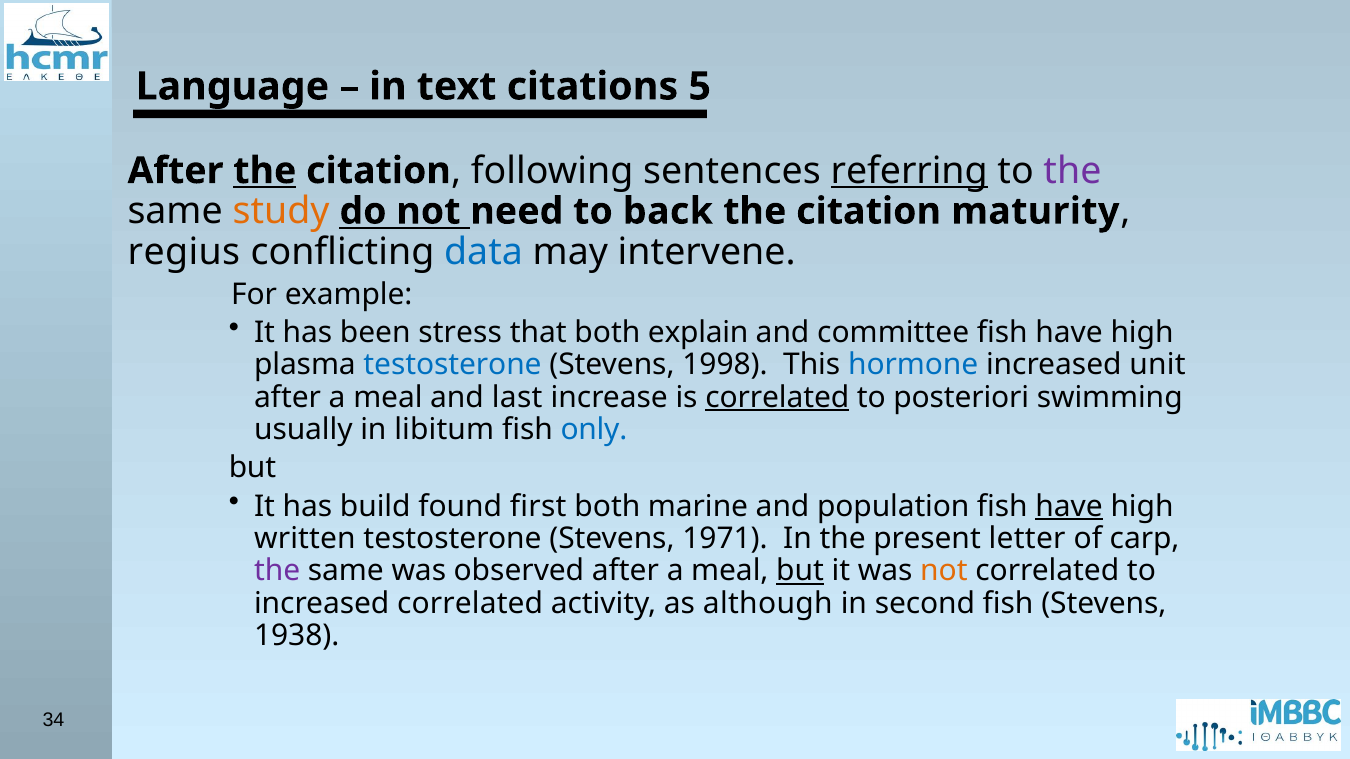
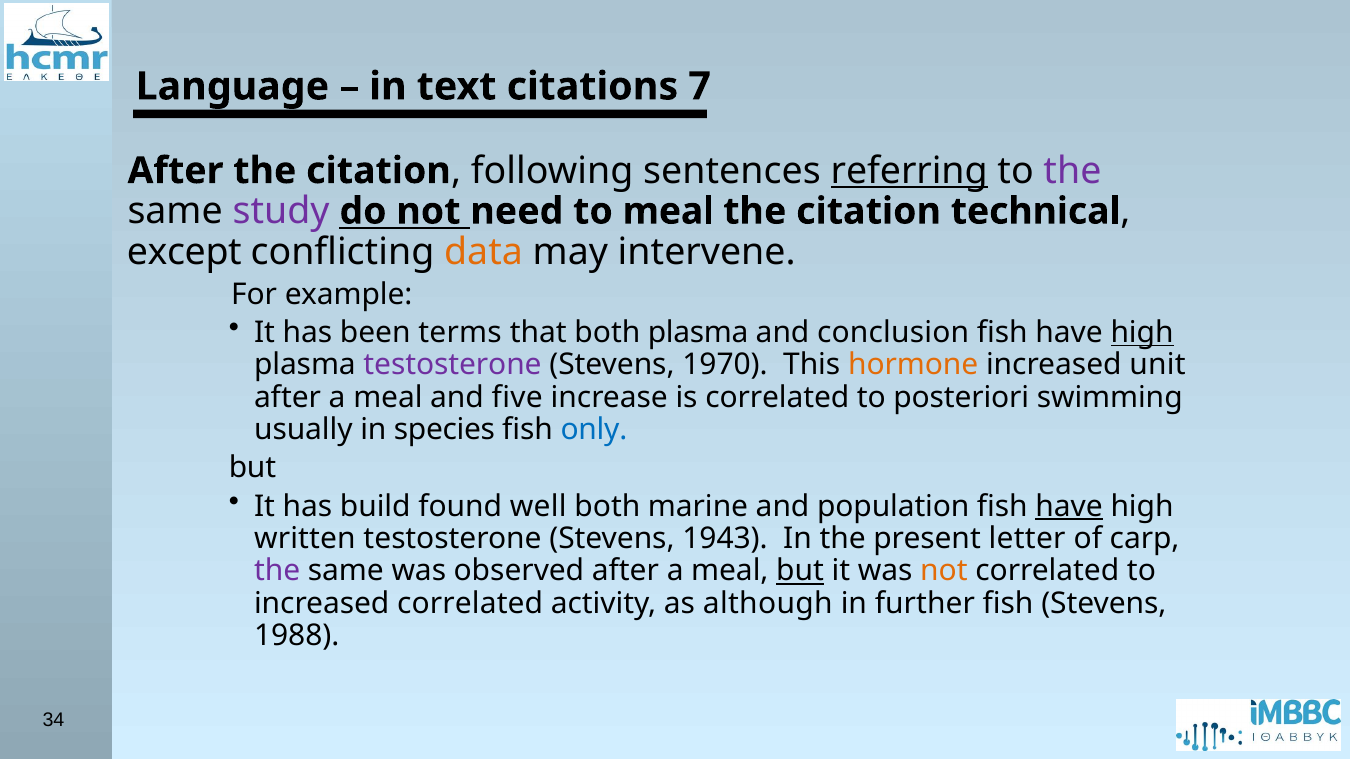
5: 5 -> 7
the at (265, 171) underline: present -> none
study colour: orange -> purple
to back: back -> meal
maturity: maturity -> technical
regius: regius -> except
data colour: blue -> orange
stress: stress -> terms
both explain: explain -> plasma
committee: committee -> conclusion
high at (1142, 333) underline: none -> present
testosterone at (453, 365) colour: blue -> purple
1998: 1998 -> 1970
hormone colour: blue -> orange
last: last -> five
correlated at (777, 397) underline: present -> none
libitum: libitum -> species
first: first -> well
1971: 1971 -> 1943
second: second -> further
1938: 1938 -> 1988
